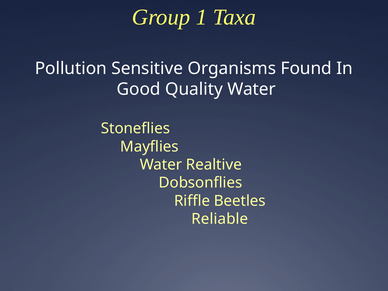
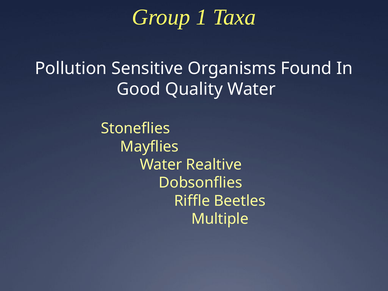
Reliable: Reliable -> Multiple
